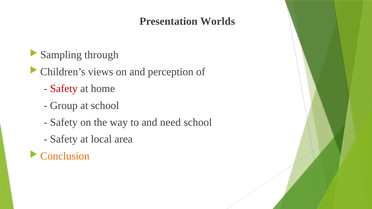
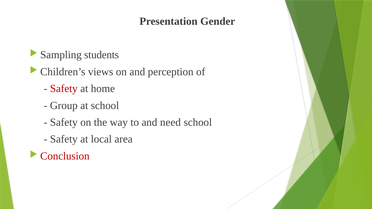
Worlds: Worlds -> Gender
through: through -> students
Conclusion colour: orange -> red
